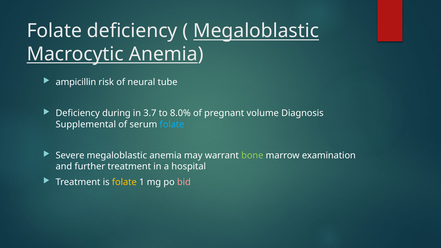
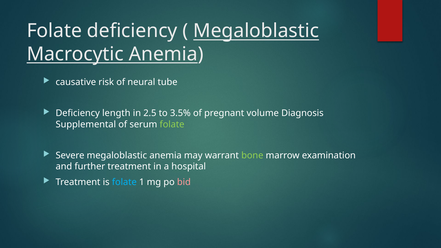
ampicillin: ampicillin -> causative
during: during -> length
3.7: 3.7 -> 2.5
8.0%: 8.0% -> 3.5%
folate at (172, 124) colour: light blue -> light green
folate at (124, 182) colour: yellow -> light blue
